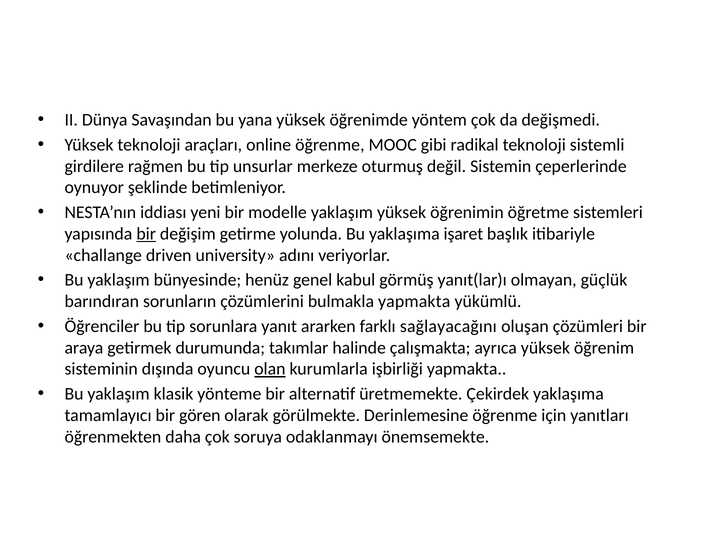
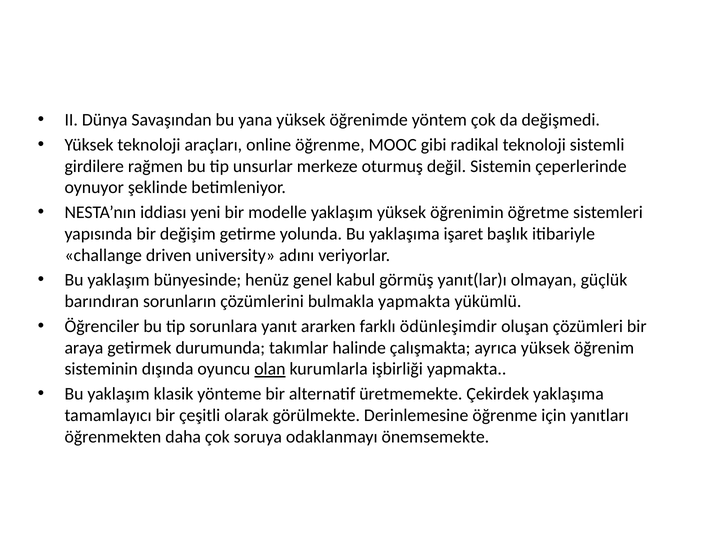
bir at (146, 233) underline: present -> none
sağlayacağını: sağlayacağını -> ödünleşimdir
gören: gören -> çeşitli
